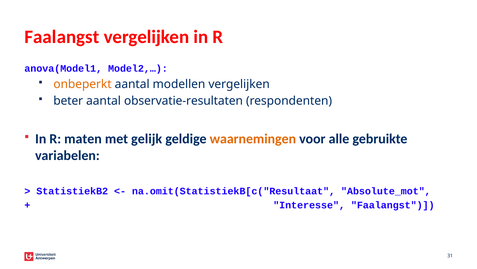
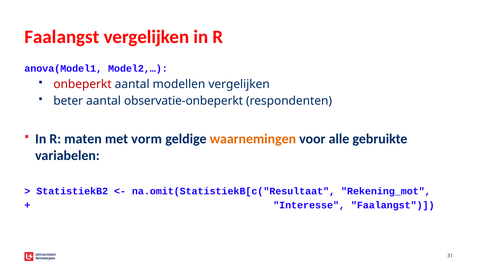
onbeperkt colour: orange -> red
observatie-resultaten: observatie-resultaten -> observatie-onbeperkt
gelijk: gelijk -> vorm
Absolute_mot: Absolute_mot -> Rekening_mot
